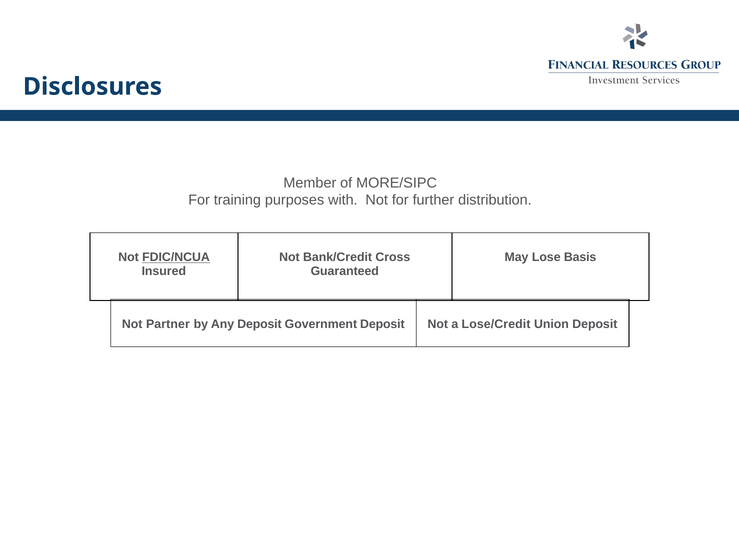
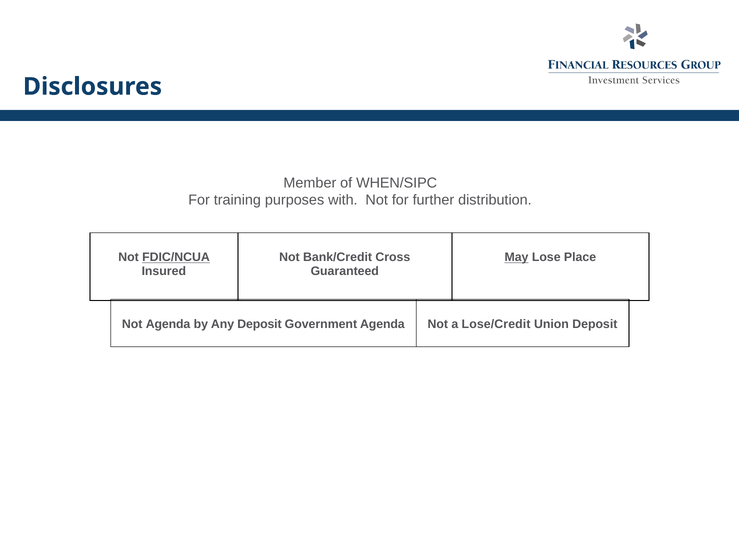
MORE/SIPC: MORE/SIPC -> WHEN/SIPC
May underline: none -> present
Basis: Basis -> Place
Not Partner: Partner -> Agenda
Government Deposit: Deposit -> Agenda
